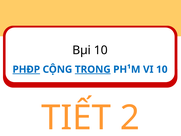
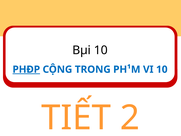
TRONG underline: present -> none
